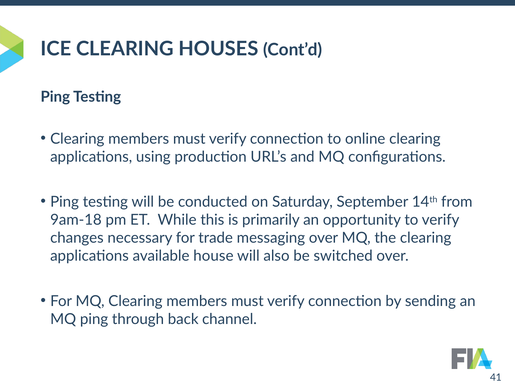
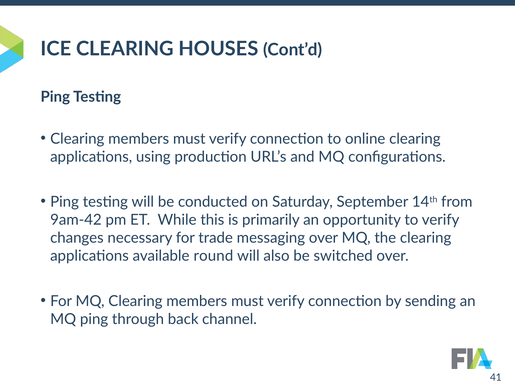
9am-18: 9am-18 -> 9am-42
house: house -> round
